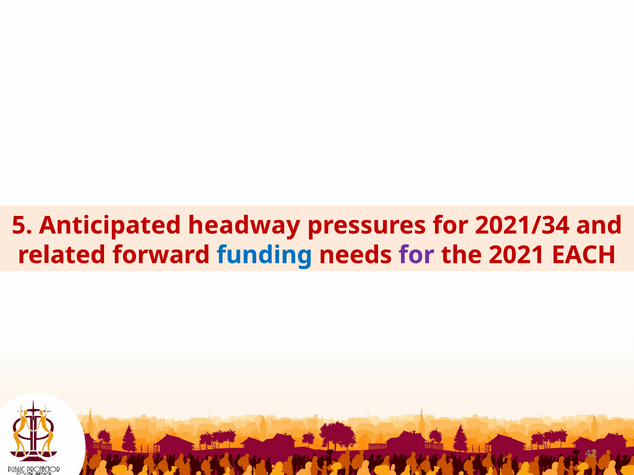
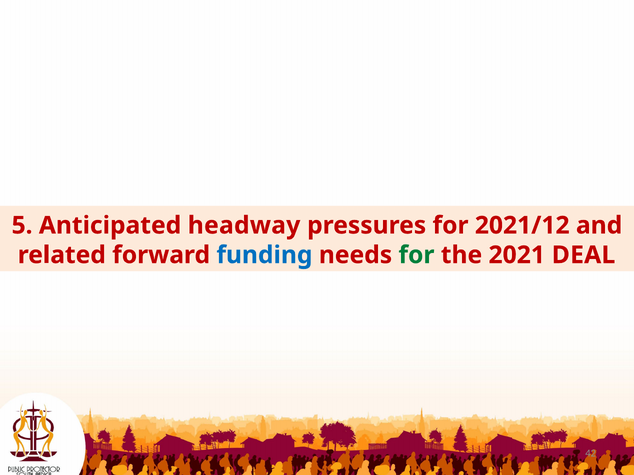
2021/34: 2021/34 -> 2021/12
for at (416, 255) colour: purple -> green
EACH: EACH -> DEAL
